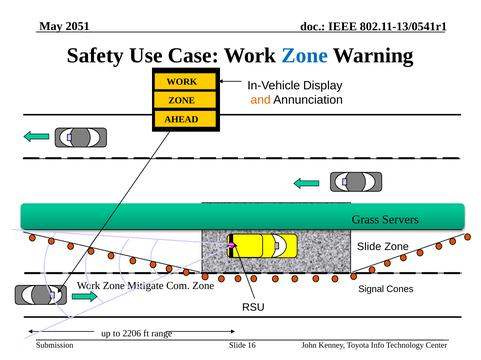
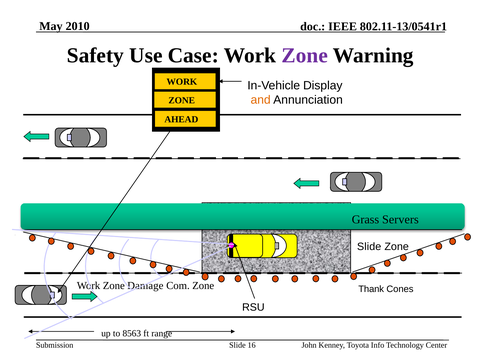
2051: 2051 -> 2010
Zone at (305, 56) colour: blue -> purple
Mitigate: Mitigate -> Damage
Signal: Signal -> Thank
2206: 2206 -> 8563
